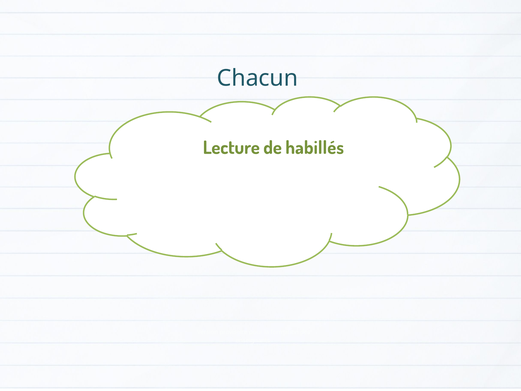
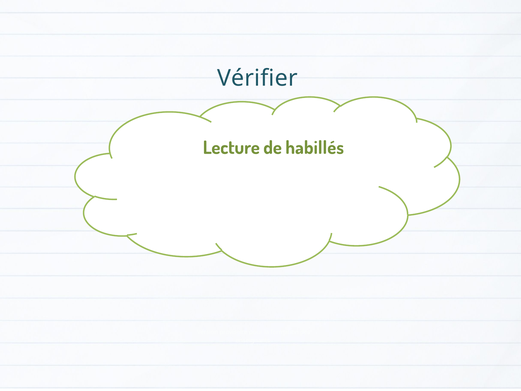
Chacun: Chacun -> Vérifier
